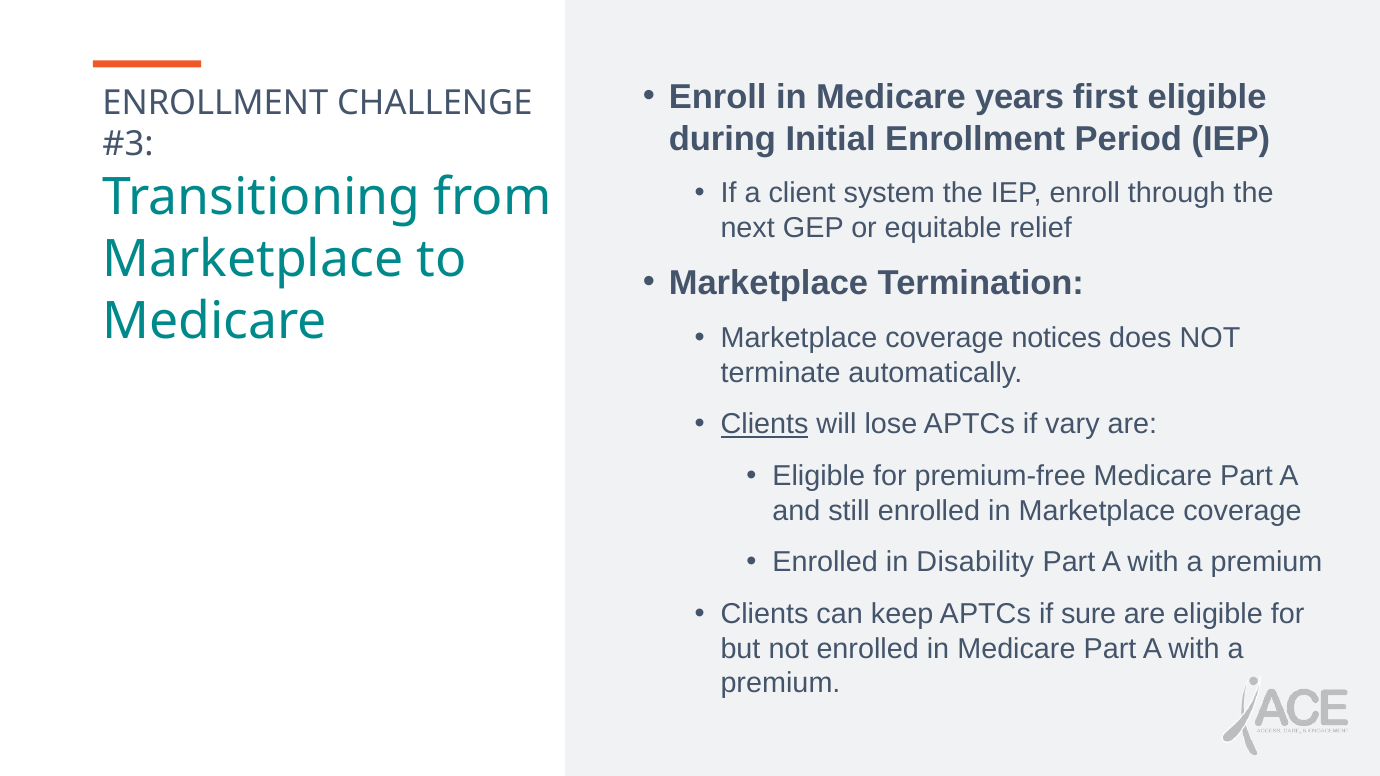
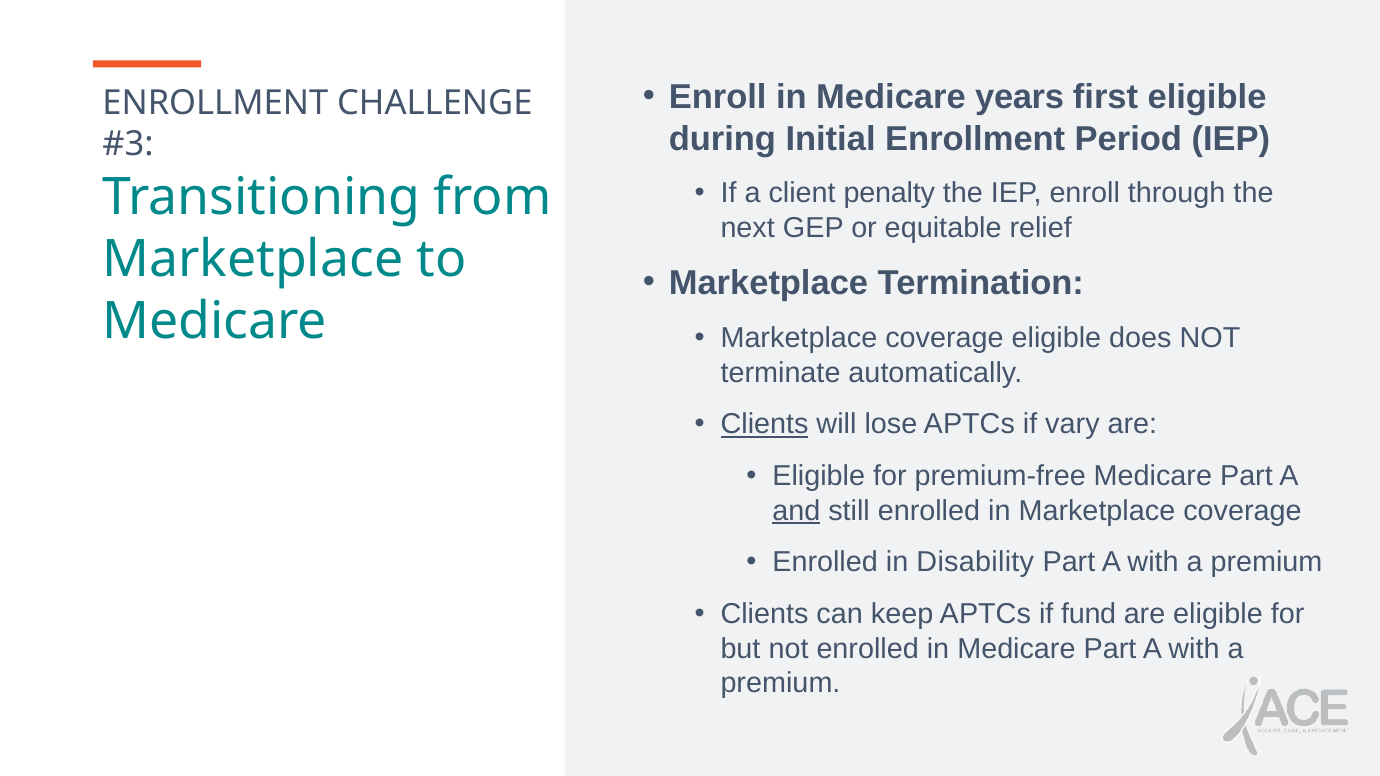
system: system -> penalty
coverage notices: notices -> eligible
and underline: none -> present
sure: sure -> fund
